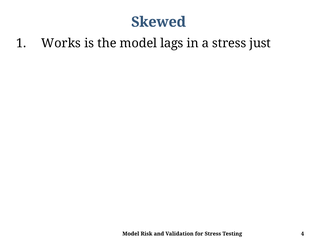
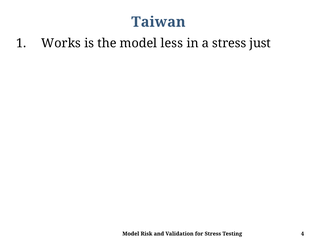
Skewed: Skewed -> Taiwan
lags: lags -> less
